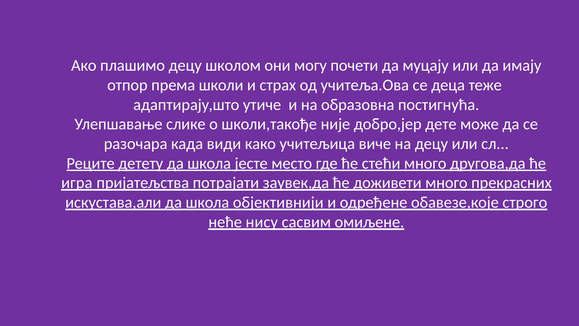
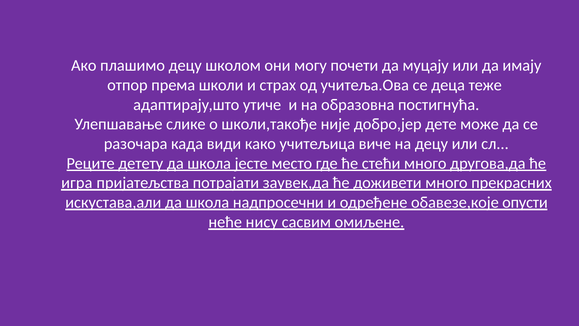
објективнији: објективнији -> надпросечни
строго: строго -> опусти
